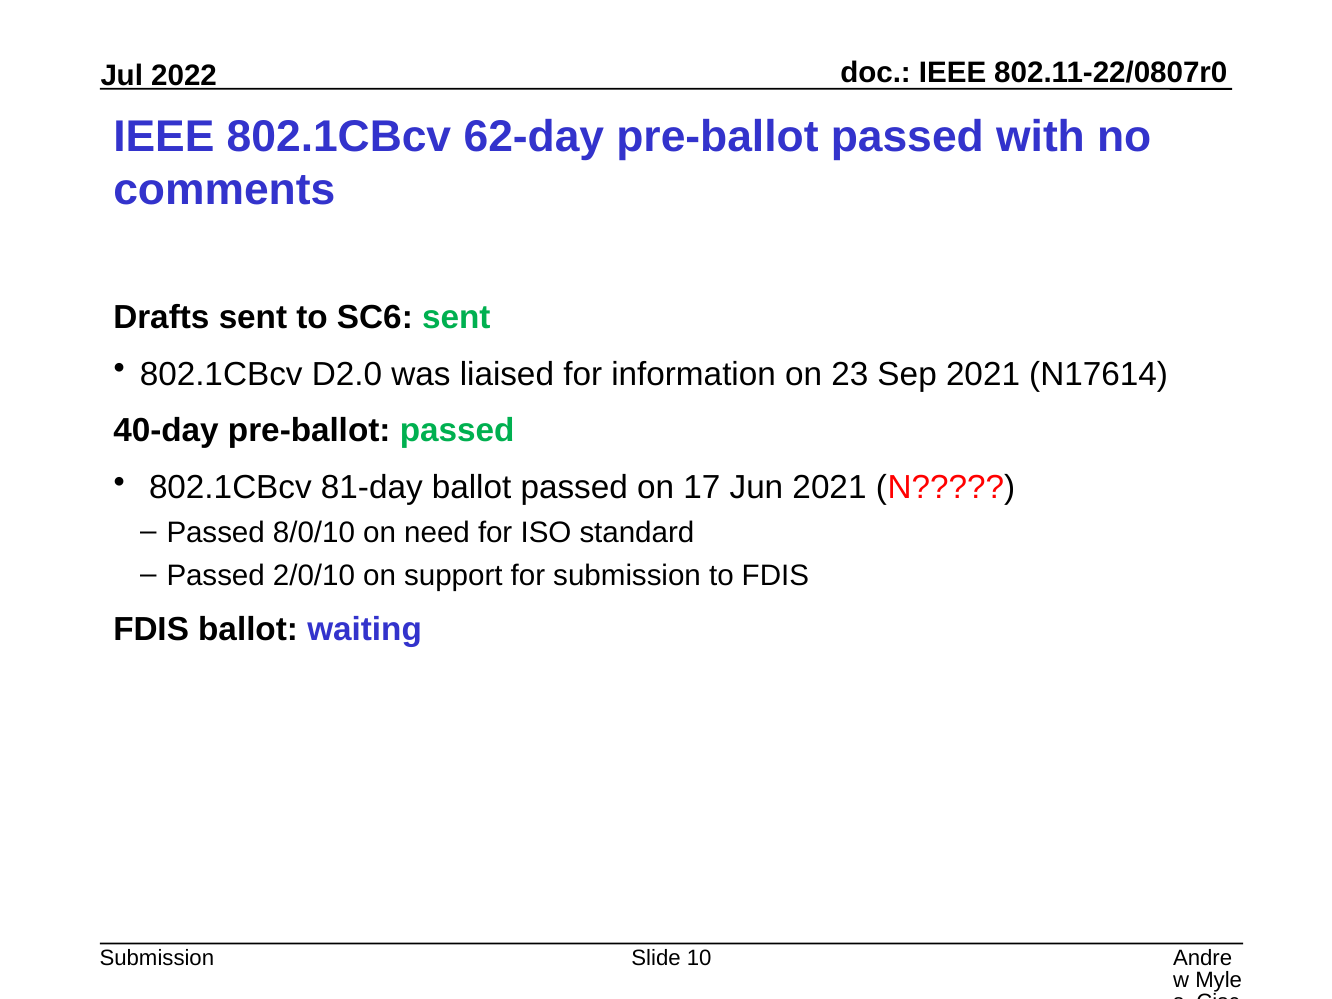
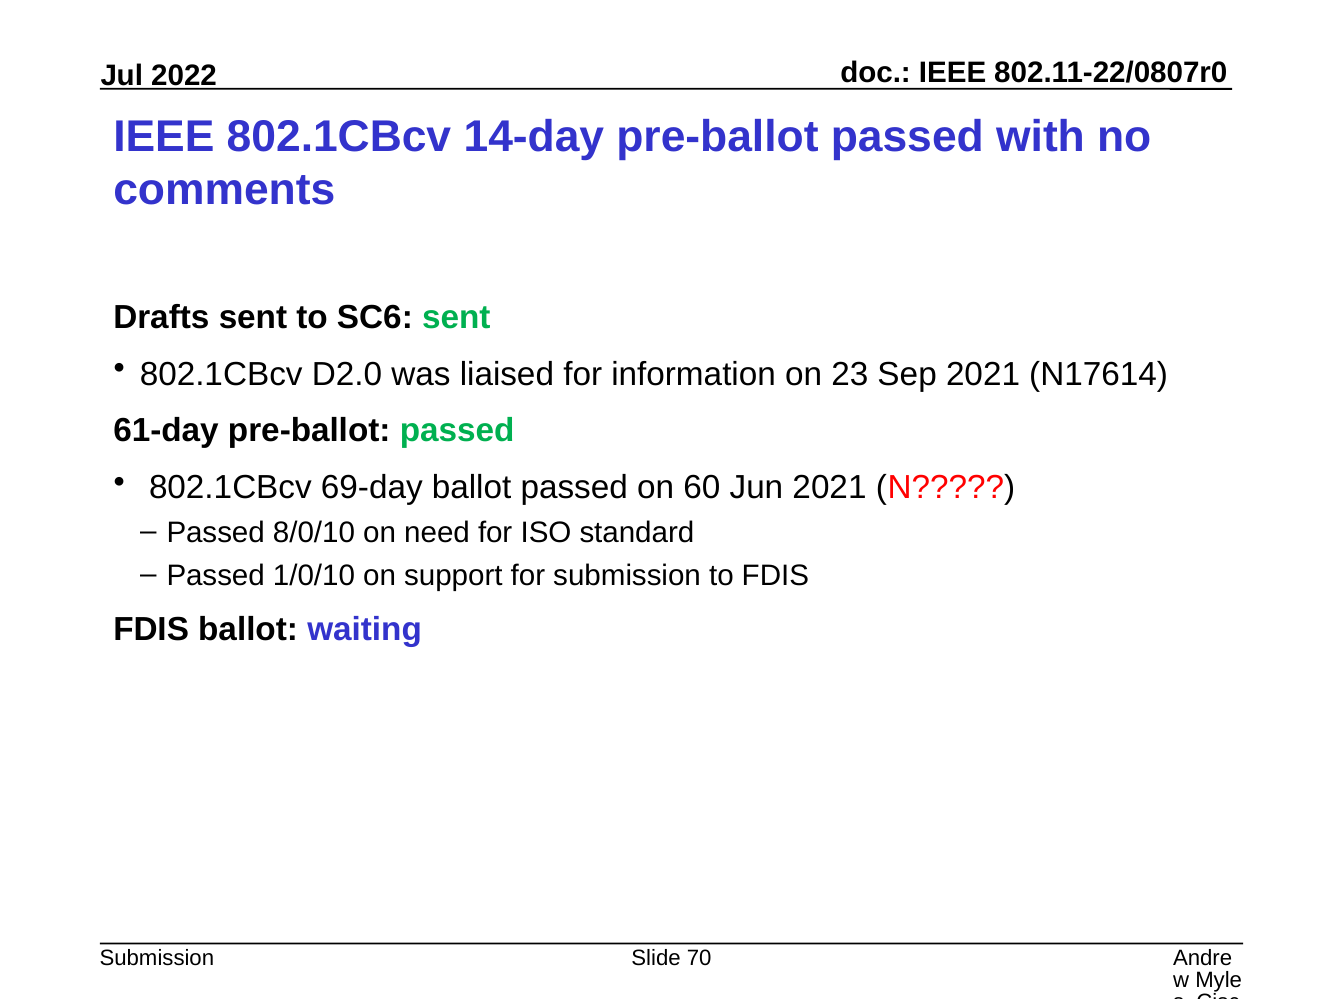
62-day: 62-day -> 14-day
40-day: 40-day -> 61-day
81-day: 81-day -> 69-day
17: 17 -> 60
2/0/10: 2/0/10 -> 1/0/10
10: 10 -> 70
